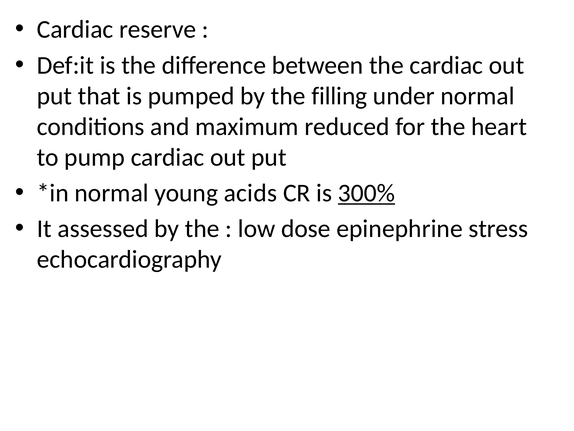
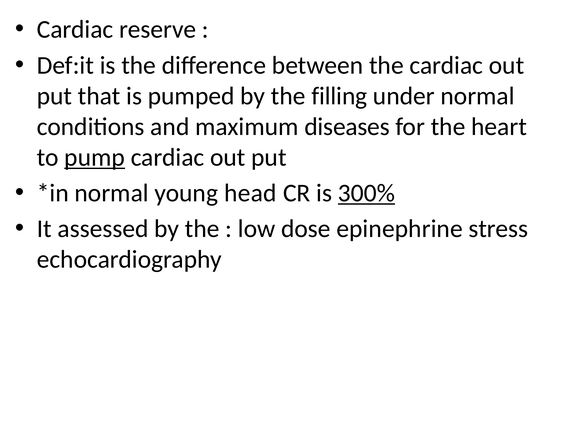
reduced: reduced -> diseases
pump underline: none -> present
acids: acids -> head
